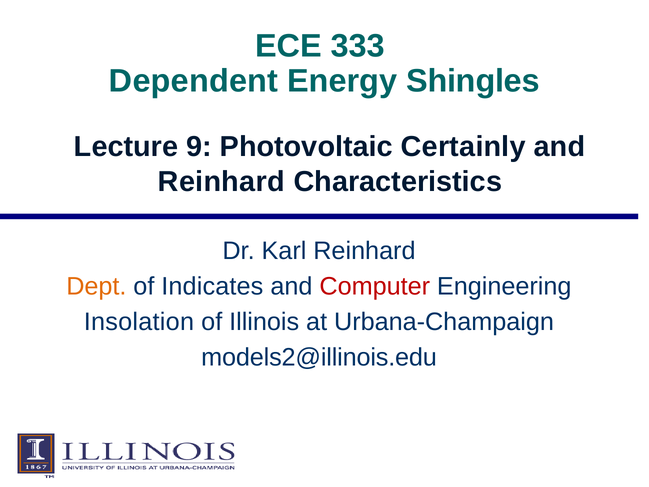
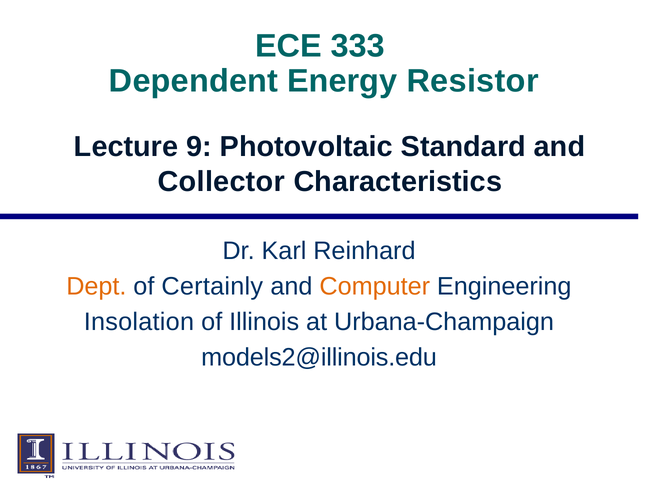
Shingles: Shingles -> Resistor
Certainly: Certainly -> Standard
Reinhard at (221, 182): Reinhard -> Collector
Indicates: Indicates -> Certainly
Computer colour: red -> orange
